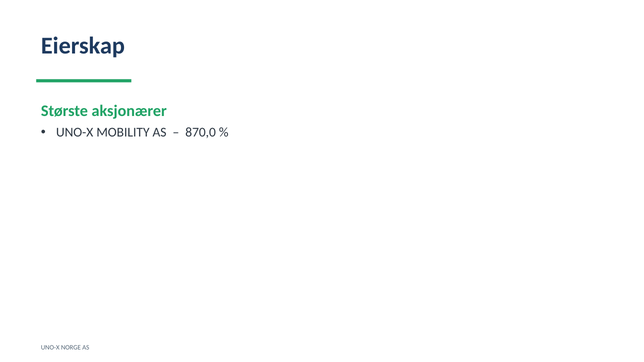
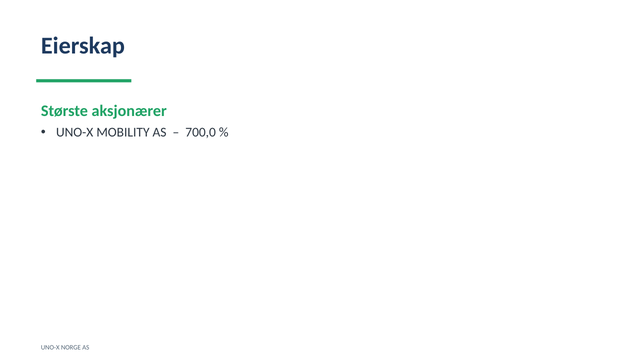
870,0: 870,0 -> 700,0
